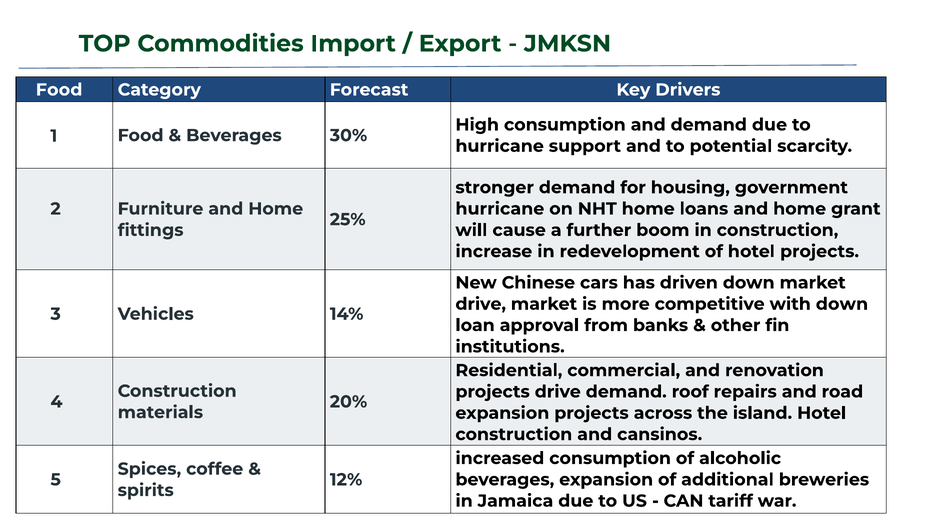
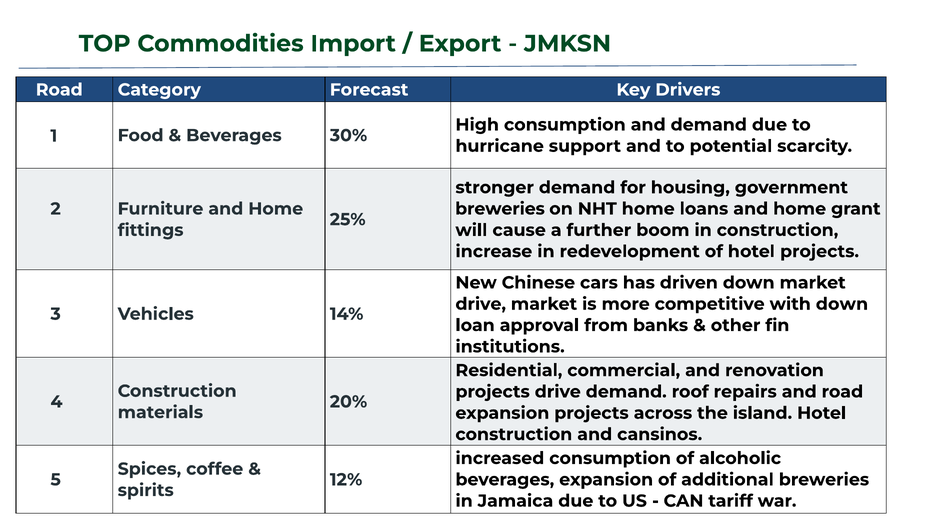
Food at (59, 90): Food -> Road
hurricane at (500, 209): hurricane -> breweries
